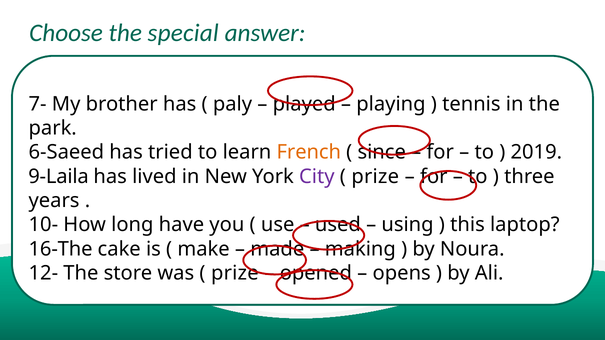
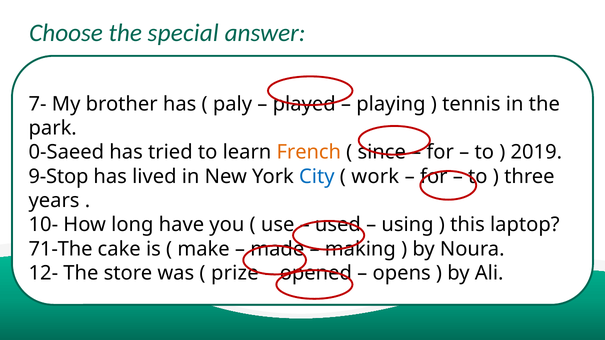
6-Saeed: 6-Saeed -> 0-Saeed
9-Laila: 9-Laila -> 9-Stop
City colour: purple -> blue
prize at (375, 177): prize -> work
16-The: 16-The -> 71-The
